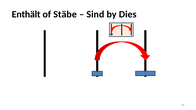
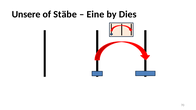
Enthält: Enthält -> Unsere
Sind: Sind -> Eine
